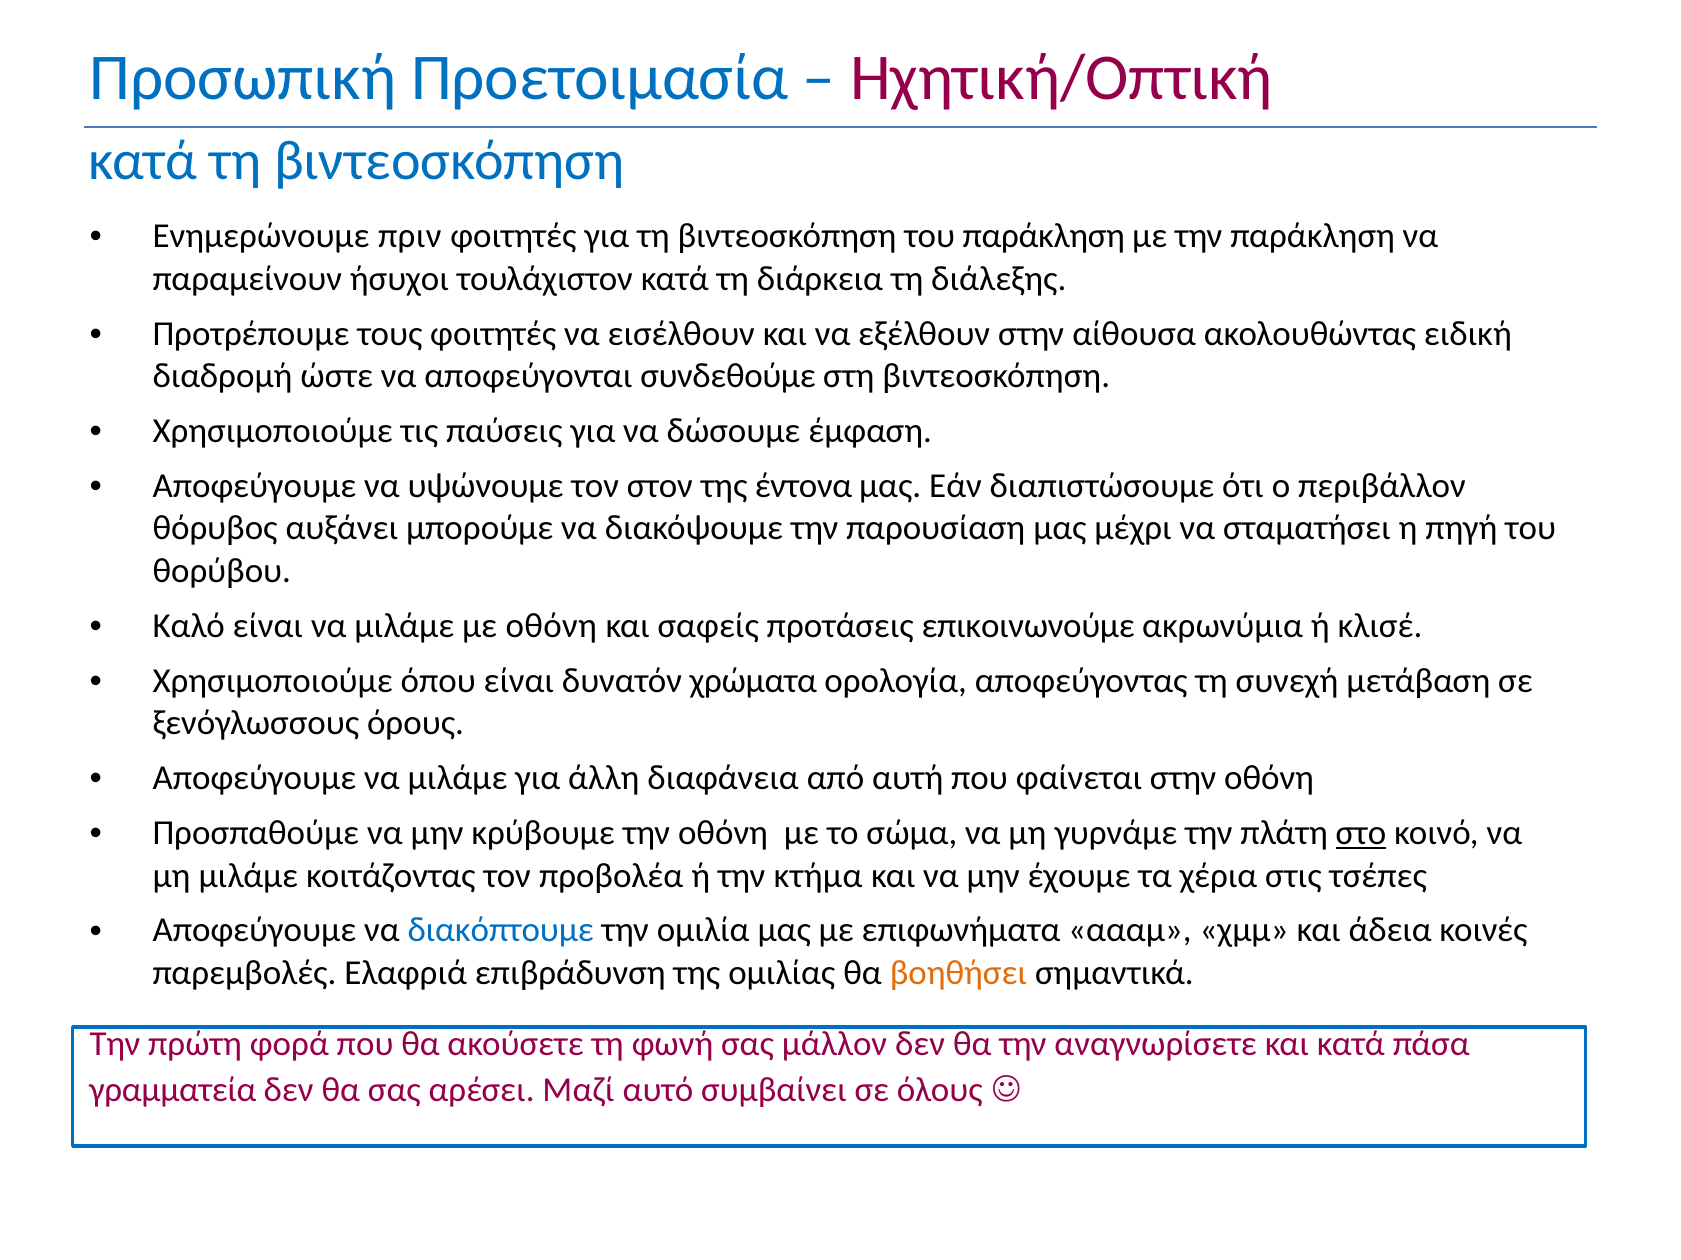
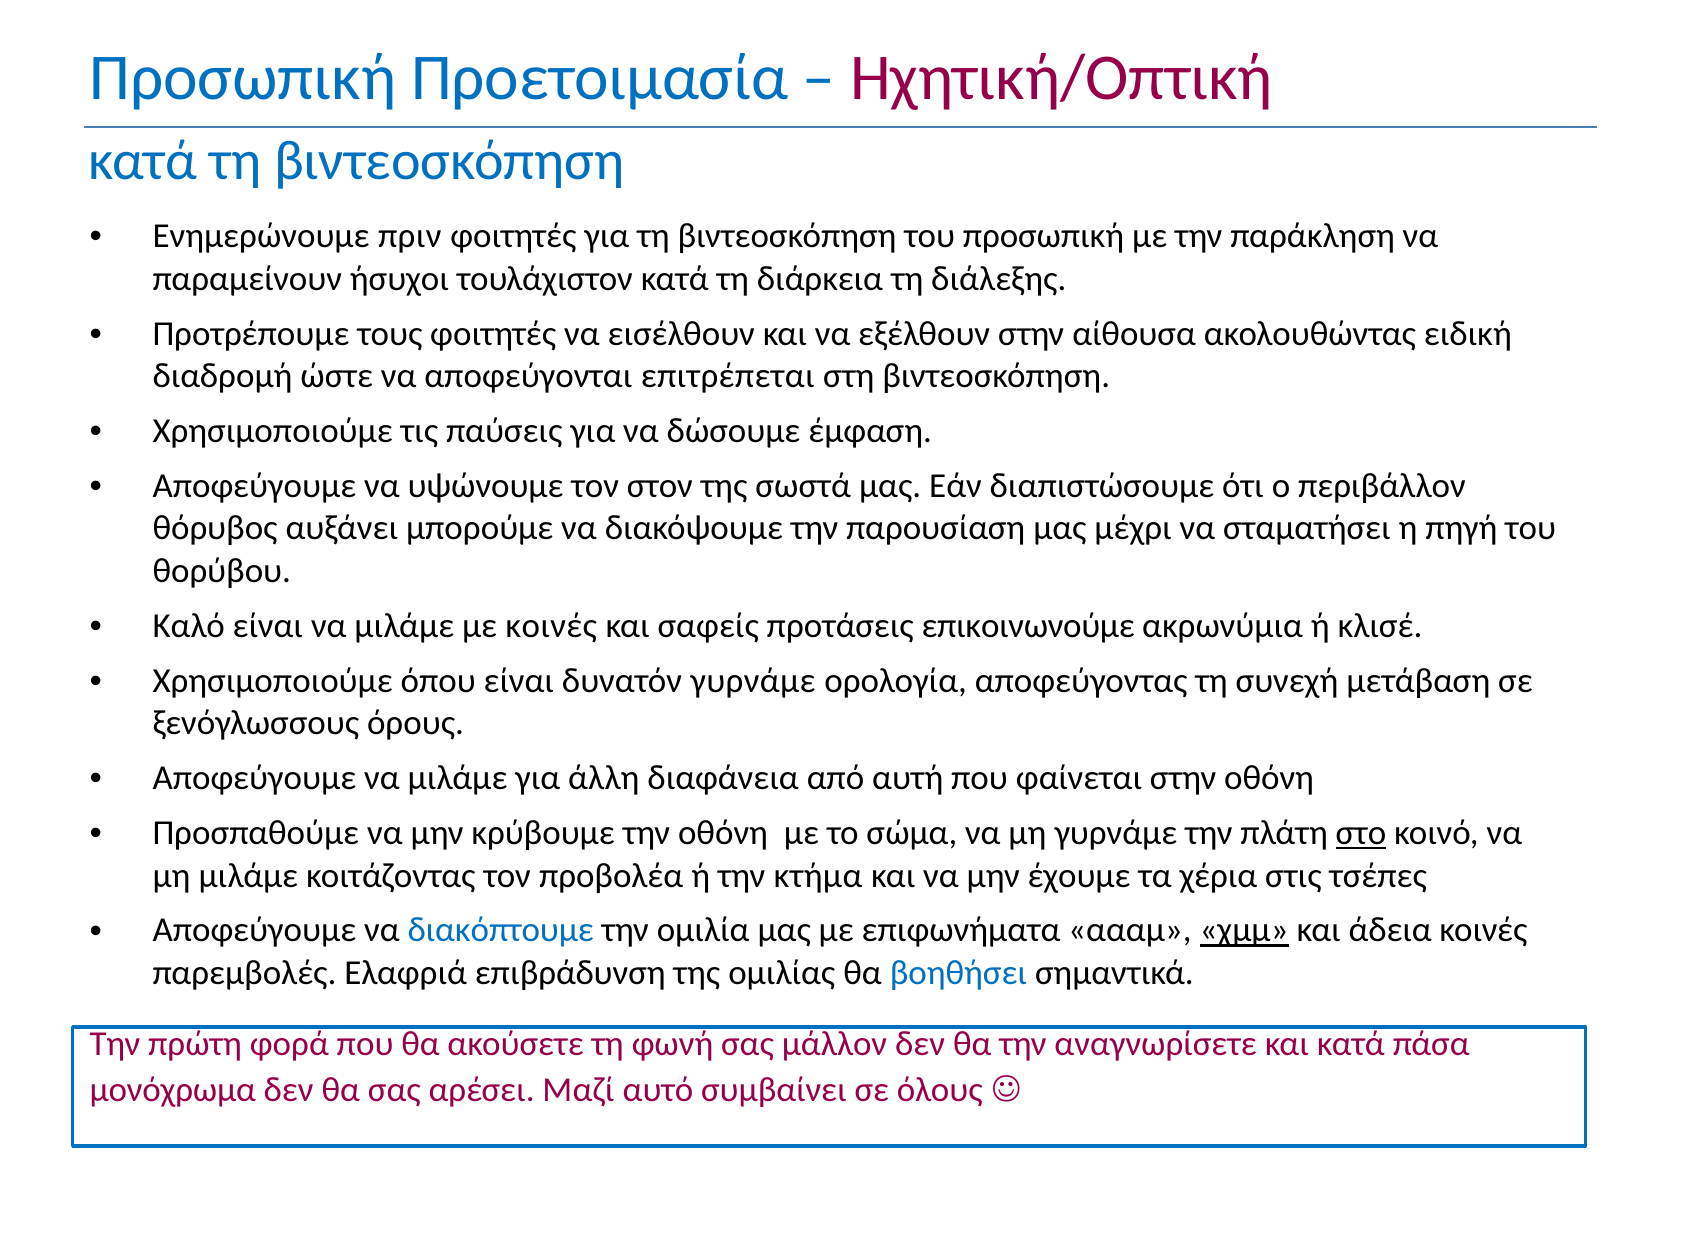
του παράκληση: παράκληση -> προσωπική
συνδεθούμε: συνδεθούμε -> επιτρέπεται
έντονα: έντονα -> σωστά
με οθόνη: οθόνη -> κοινές
δυνατόν χρώματα: χρώματα -> γυρνάμε
χμμ underline: none -> present
βοηθήσει colour: orange -> blue
γραμματεία: γραμματεία -> μονόχρωμα
